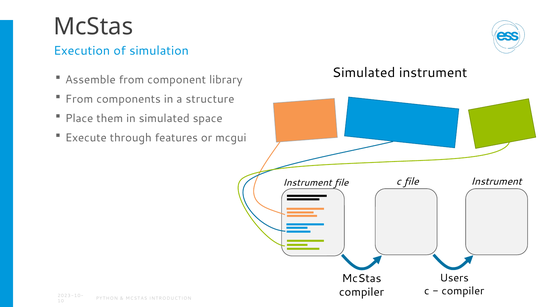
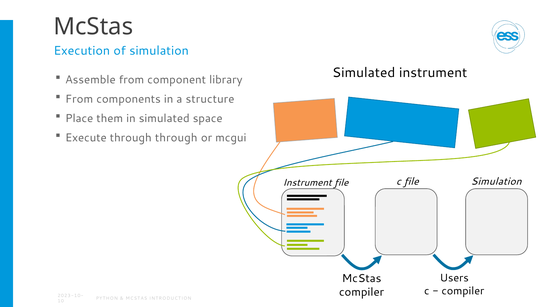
through features: features -> through
file Instrument: Instrument -> Simulation
